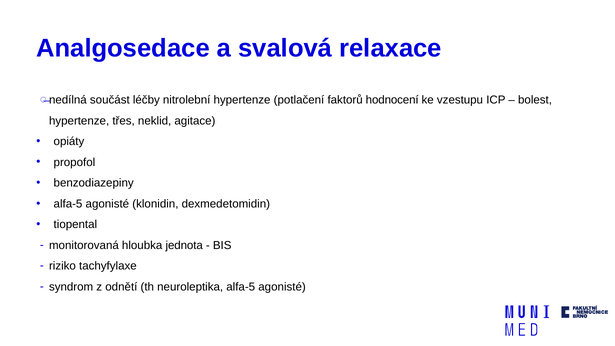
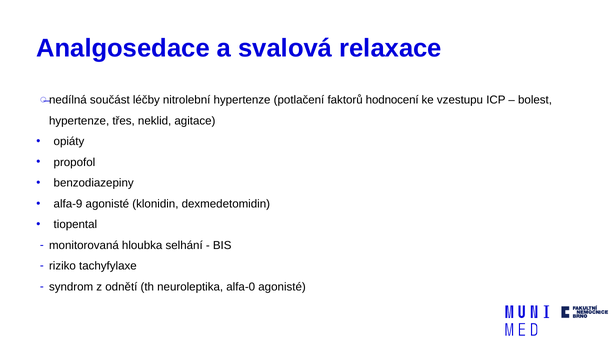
alfa-5 at (68, 204): alfa-5 -> alfa-9
jednota: jednota -> selhání
neuroleptika alfa-5: alfa-5 -> alfa-0
